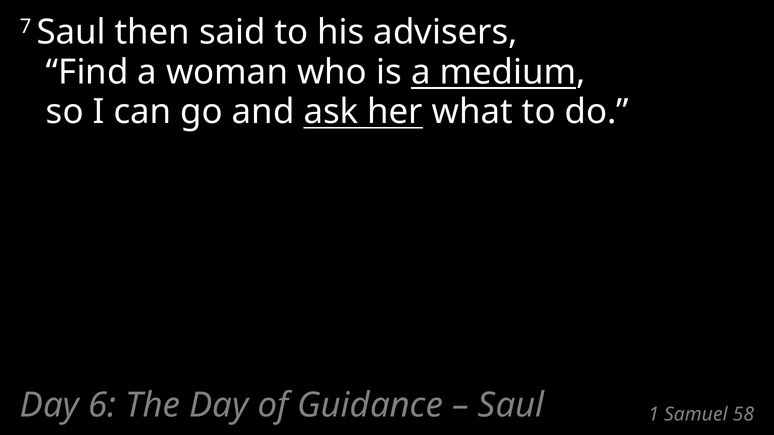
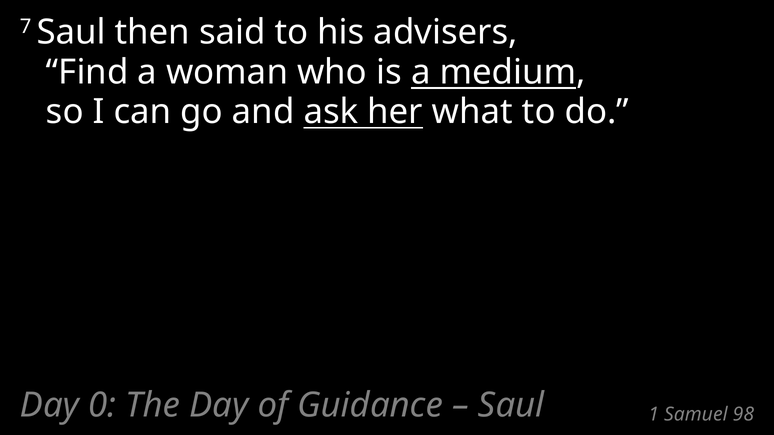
6: 6 -> 0
58: 58 -> 98
